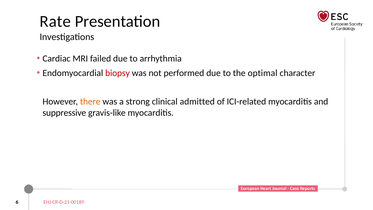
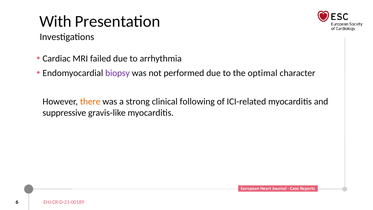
Rate: Rate -> With
biopsy colour: red -> purple
admitted: admitted -> following
